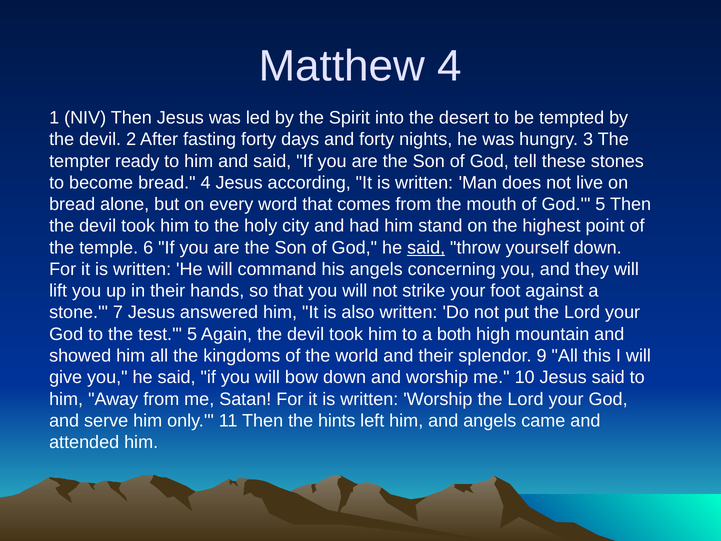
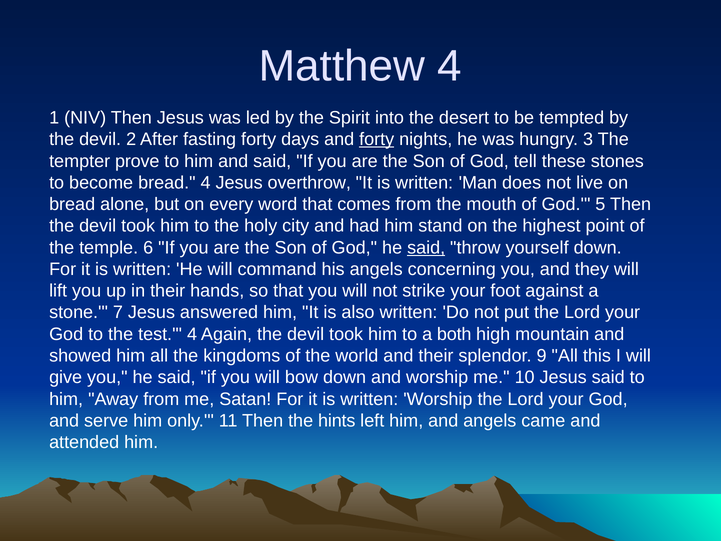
forty at (377, 139) underline: none -> present
ready: ready -> prove
according: according -> overthrow
test 5: 5 -> 4
